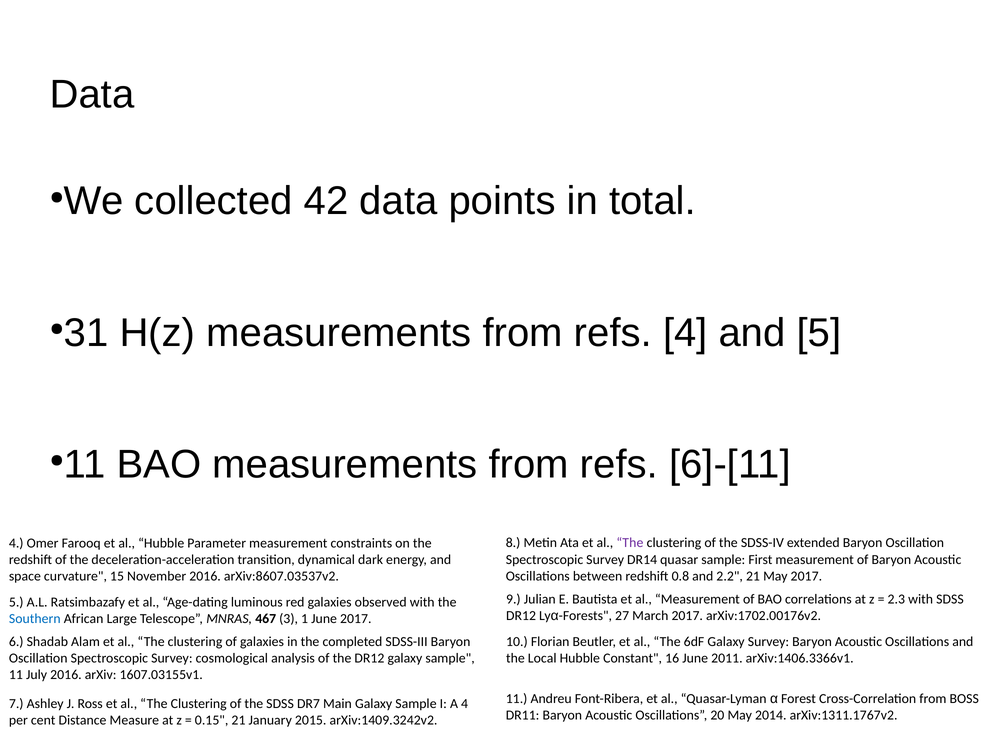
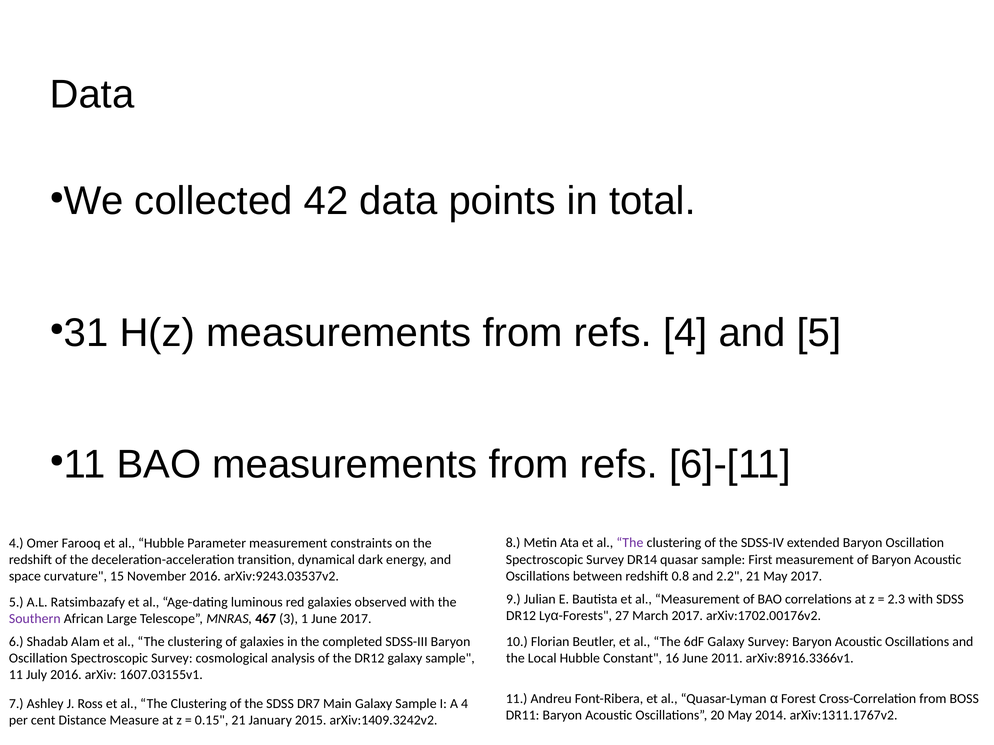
arXiv:8607.03537v2: arXiv:8607.03537v2 -> arXiv:9243.03537v2
Southern colour: blue -> purple
arXiv:1406.3366v1: arXiv:1406.3366v1 -> arXiv:8916.3366v1
